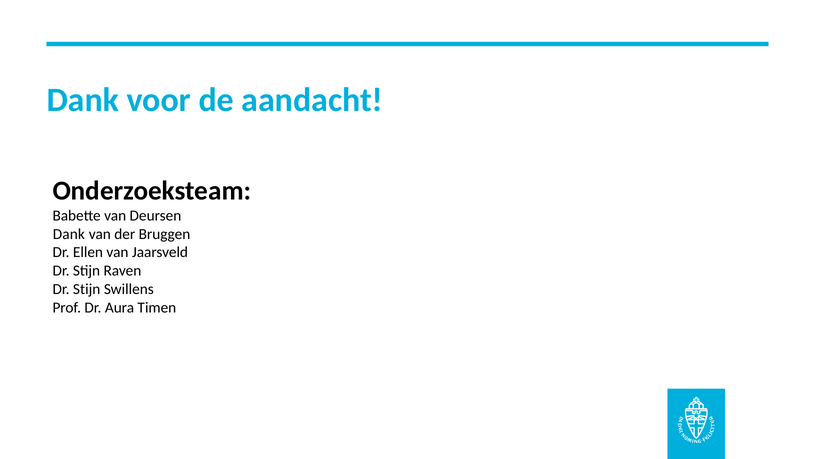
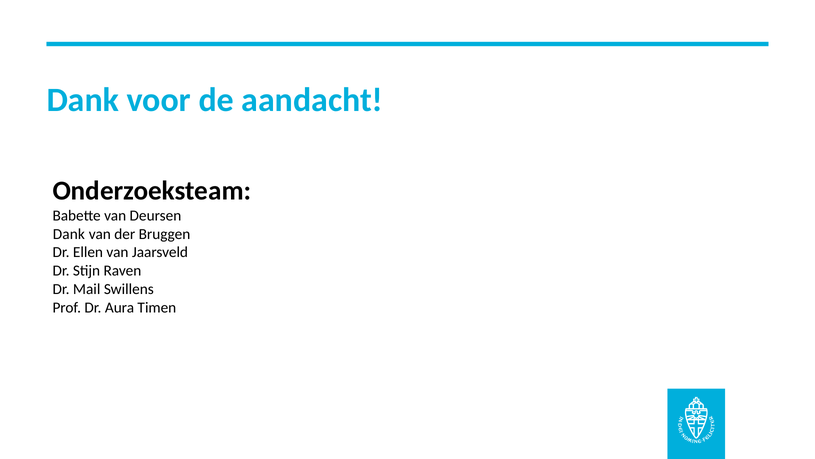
Stijn at (87, 289): Stijn -> Mail
